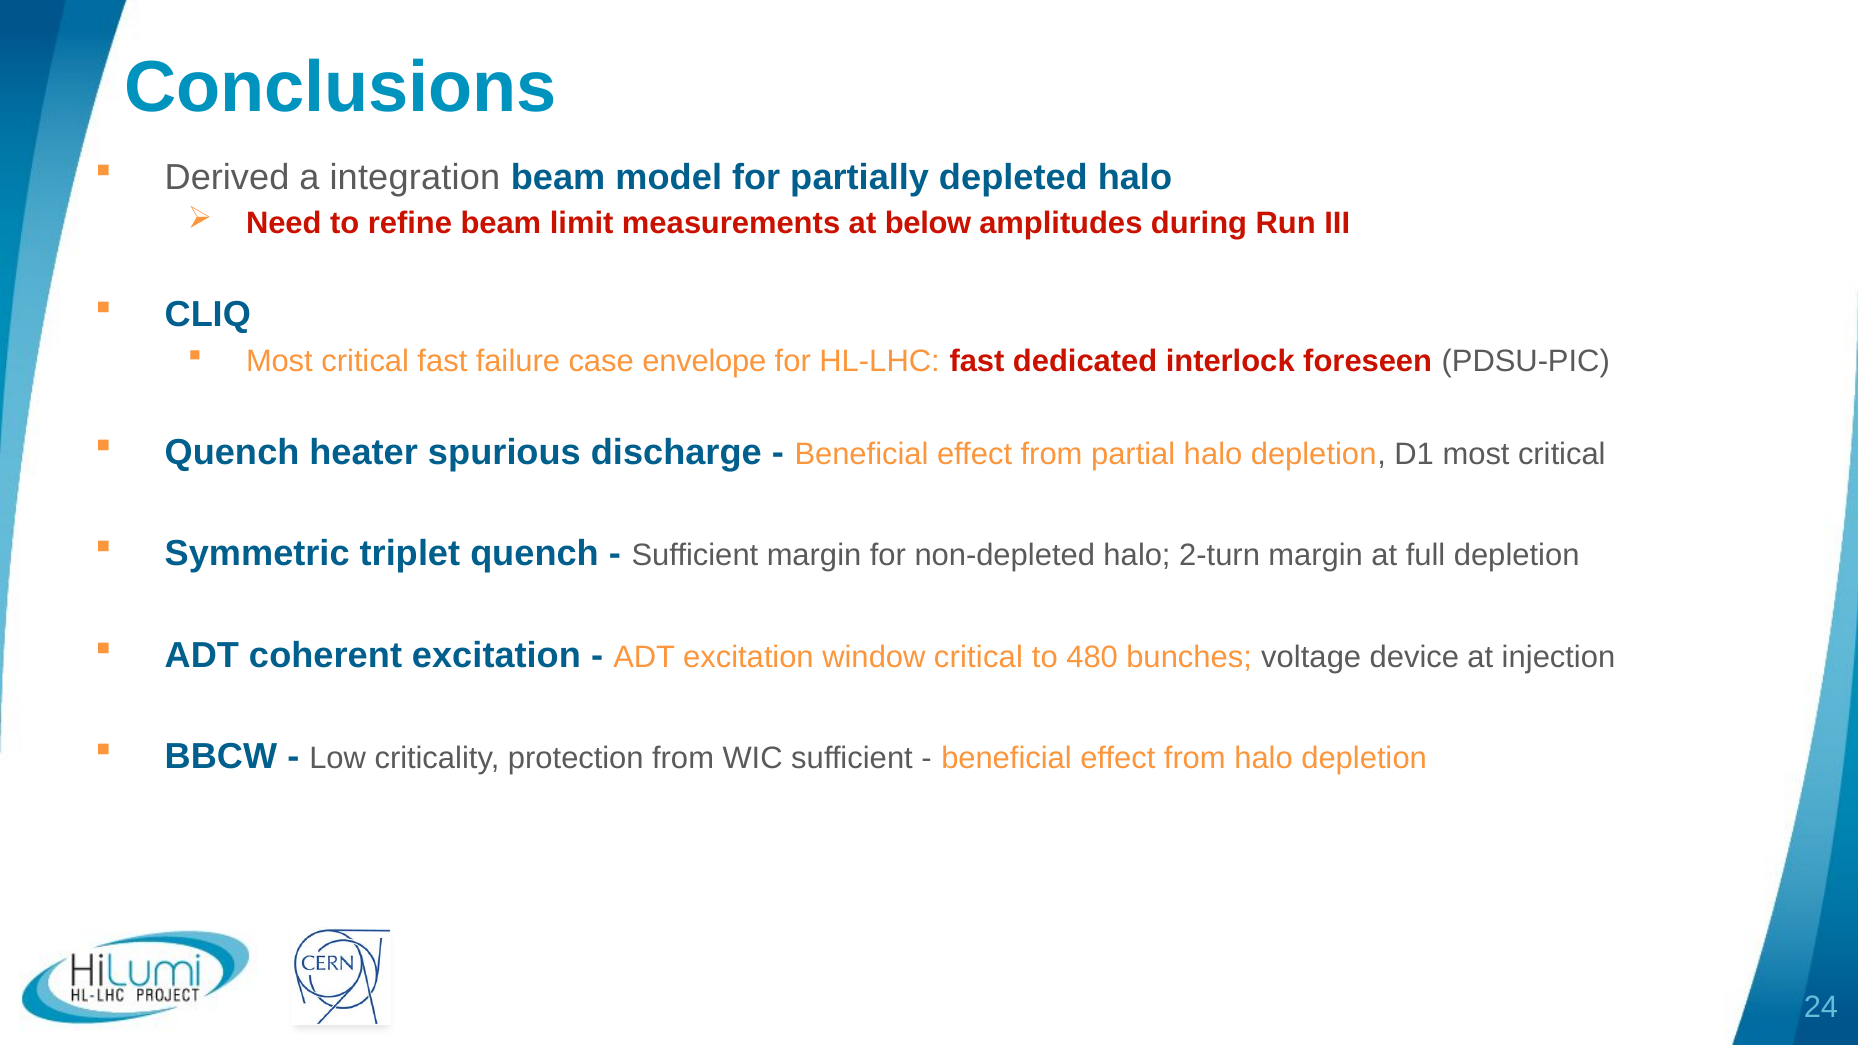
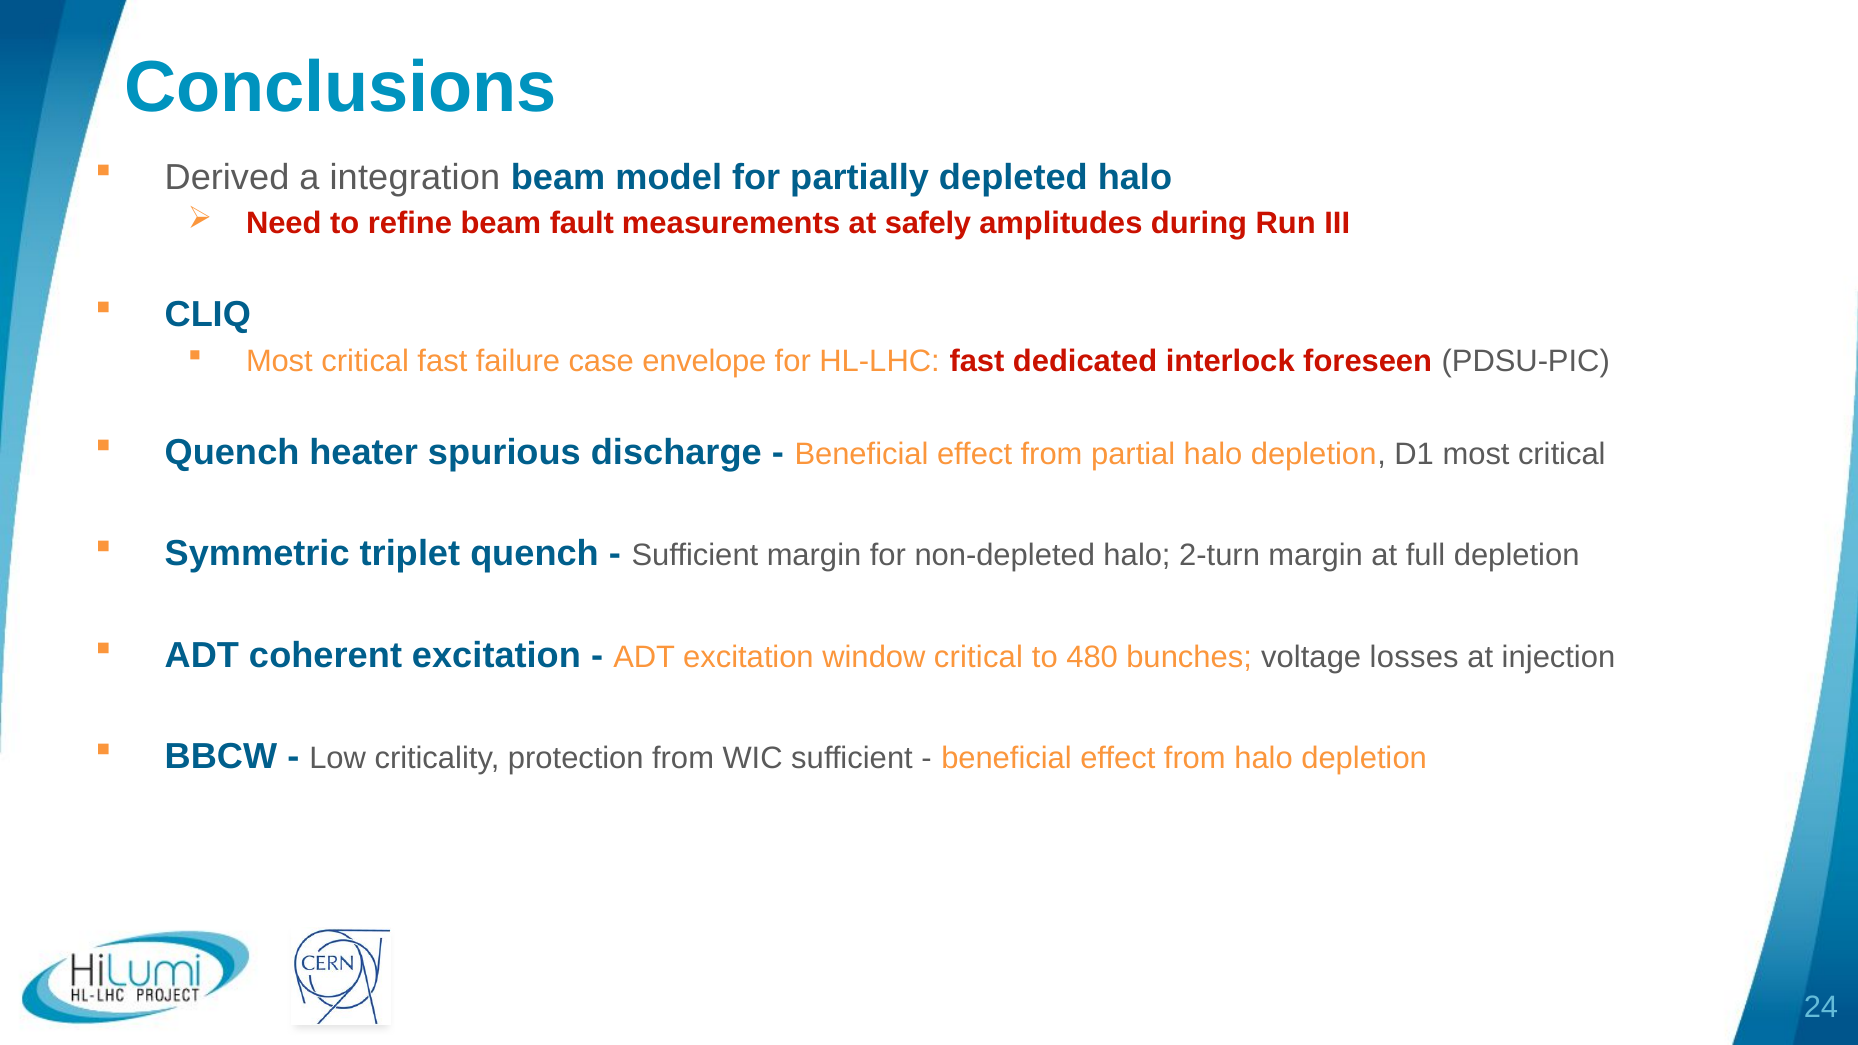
limit: limit -> fault
below: below -> safely
device: device -> losses
